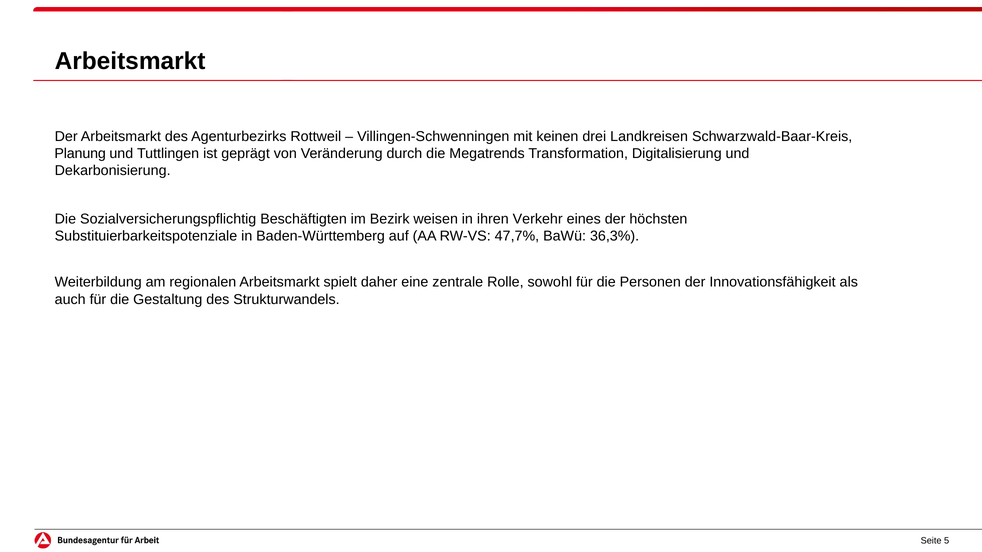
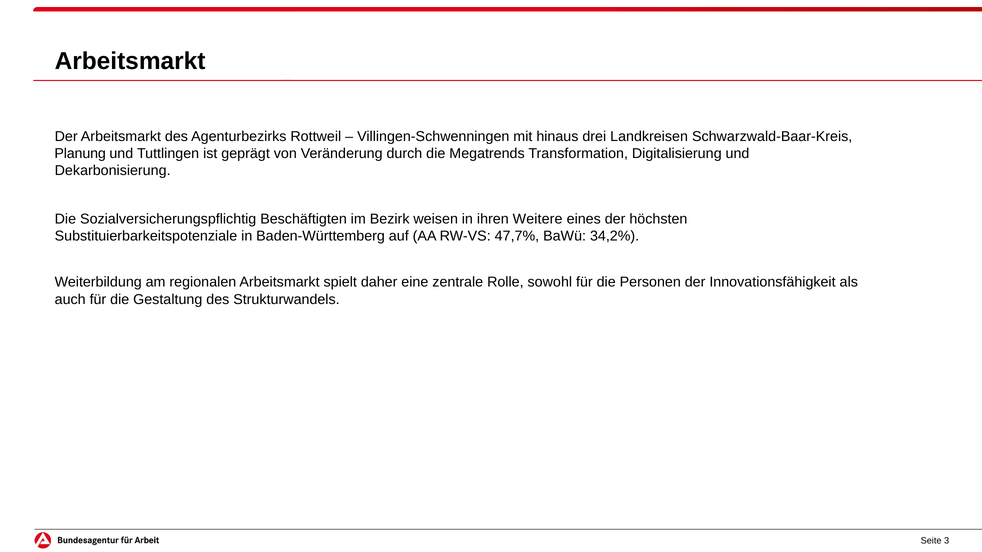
keinen: keinen -> hinaus
Verkehr: Verkehr -> Weitere
36,3%: 36,3% -> 34,2%
5: 5 -> 3
